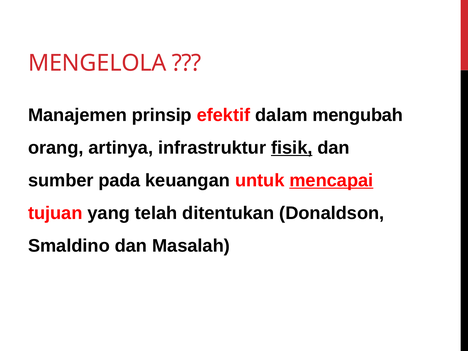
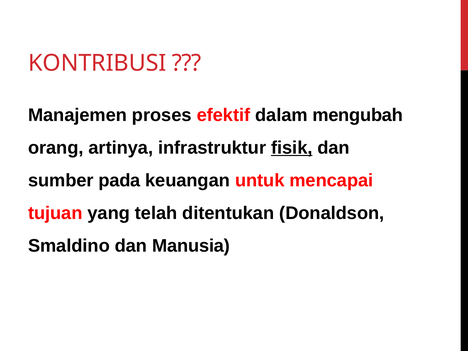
MENGELOLA: MENGELOLA -> KONTRIBUSI
prinsip: prinsip -> proses
mencapai underline: present -> none
Masalah: Masalah -> Manusia
